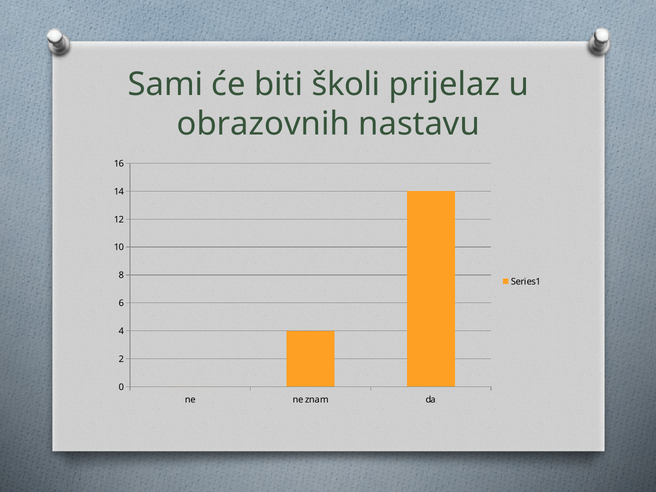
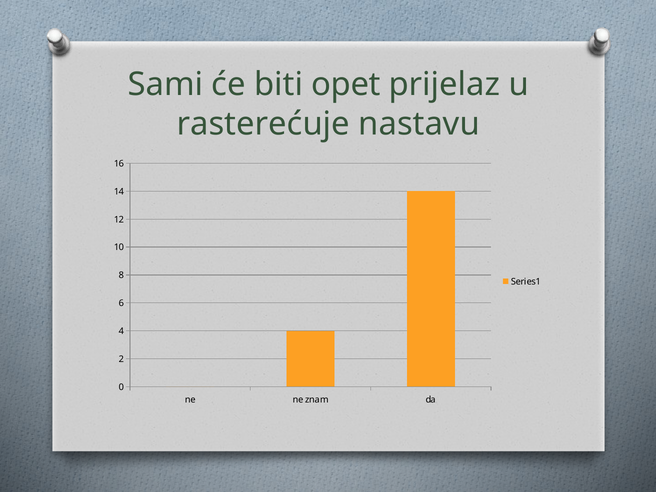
školi: školi -> opet
obrazovnih: obrazovnih -> rasterećuje
